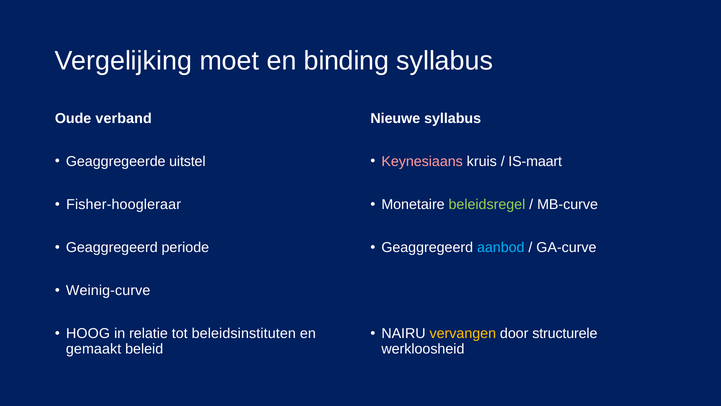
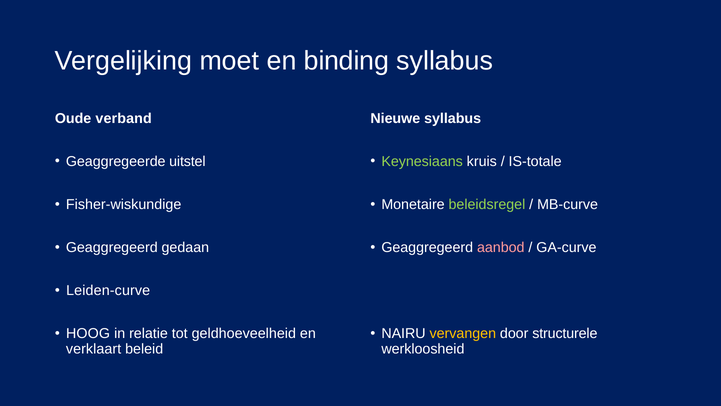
Keynesiaans colour: pink -> light green
IS-maart: IS-maart -> IS-totale
Fisher-hoogleraar: Fisher-hoogleraar -> Fisher-wiskundige
periode: periode -> gedaan
aanbod colour: light blue -> pink
Weinig-curve: Weinig-curve -> Leiden-curve
beleidsinstituten: beleidsinstituten -> geldhoeveelheid
gemaakt: gemaakt -> verklaart
